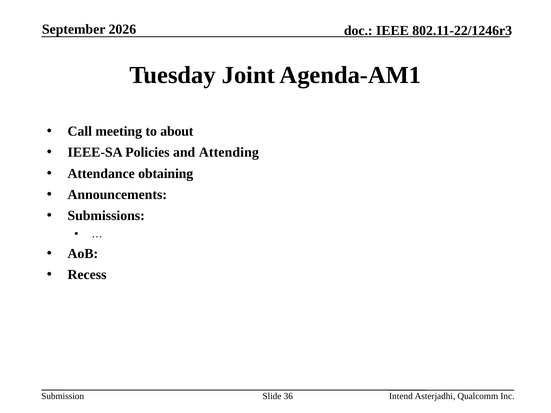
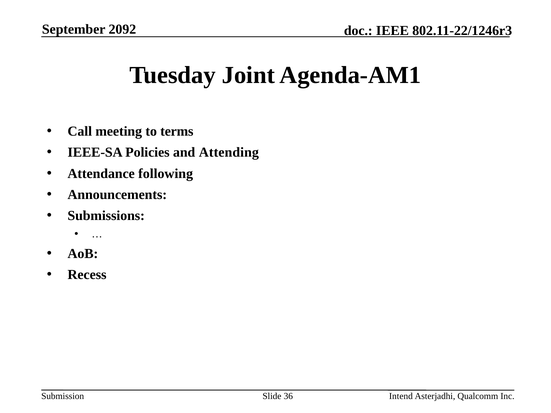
2026: 2026 -> 2092
about: about -> terms
obtaining: obtaining -> following
